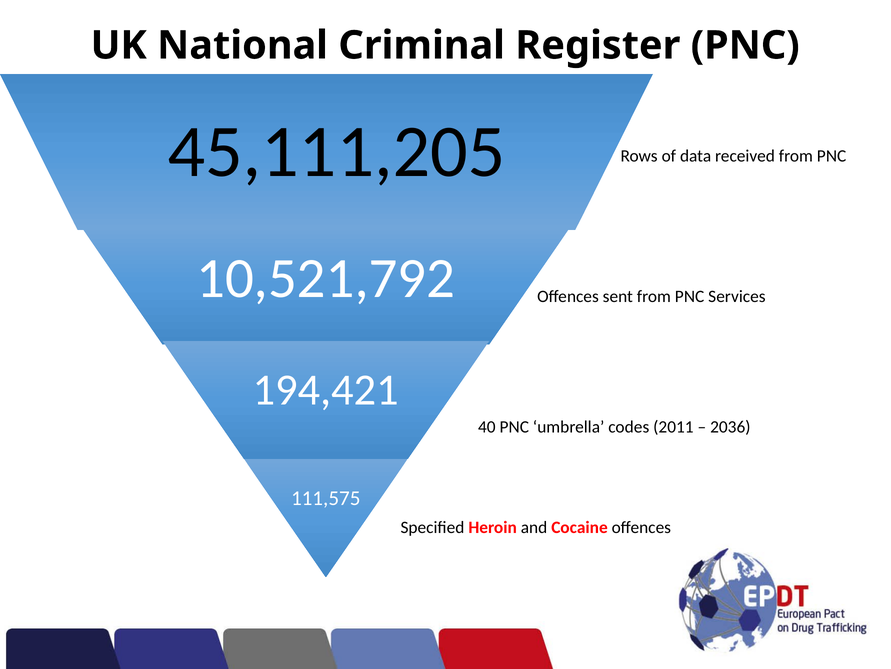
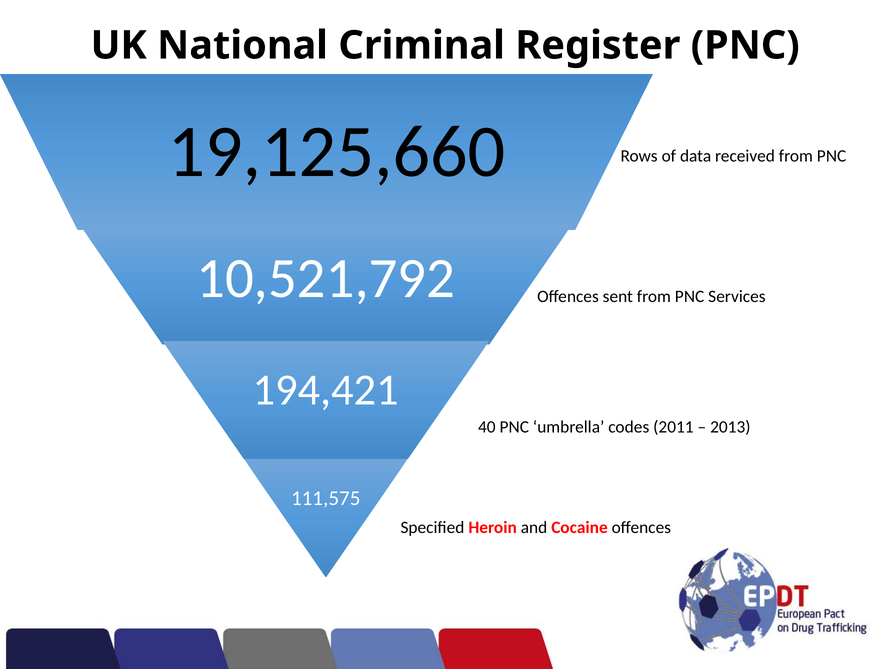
45,111,205: 45,111,205 -> 19,125,660
2036: 2036 -> 2013
